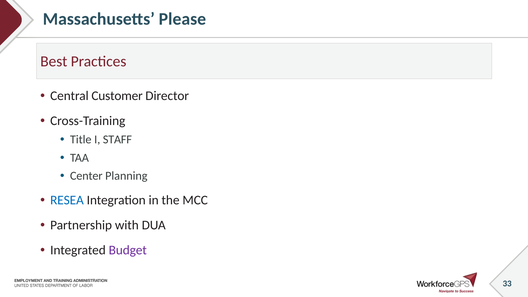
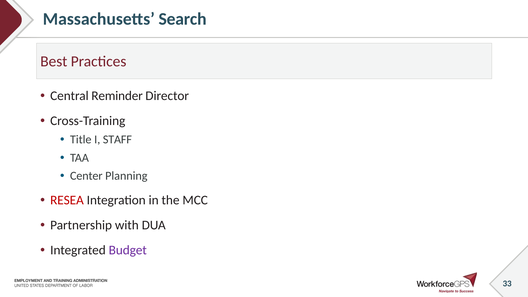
Please: Please -> Search
Customer: Customer -> Reminder
RESEA colour: blue -> red
